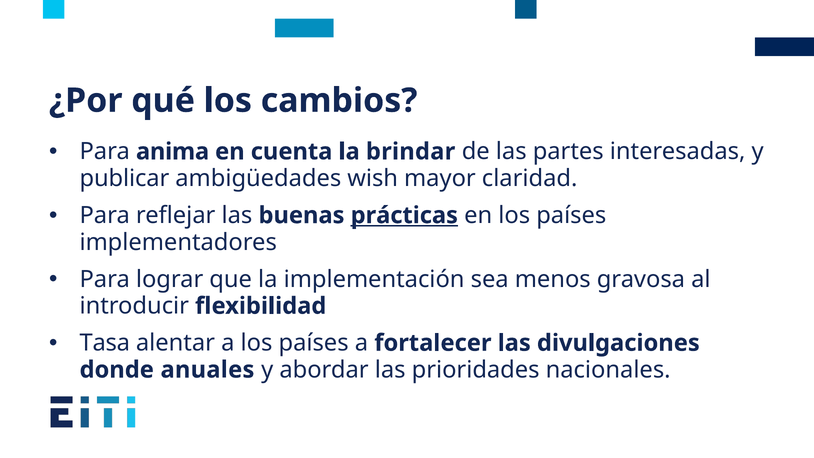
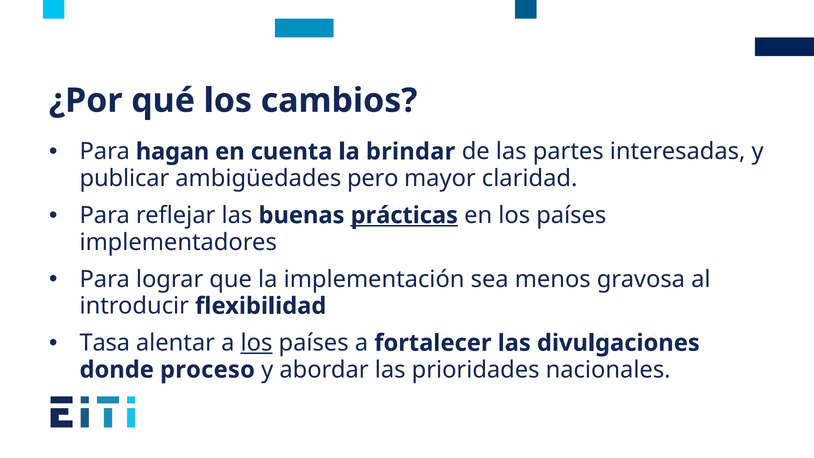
anima: anima -> hagan
wish: wish -> pero
los at (256, 343) underline: none -> present
anuales: anuales -> proceso
